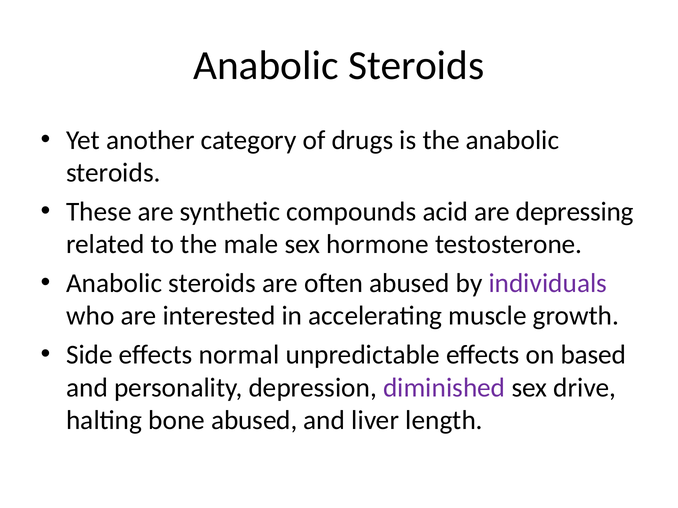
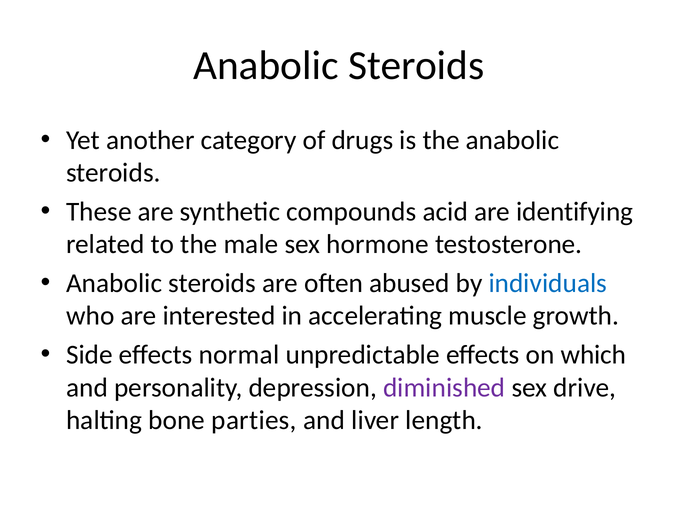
depressing: depressing -> identifying
individuals colour: purple -> blue
based: based -> which
bone abused: abused -> parties
